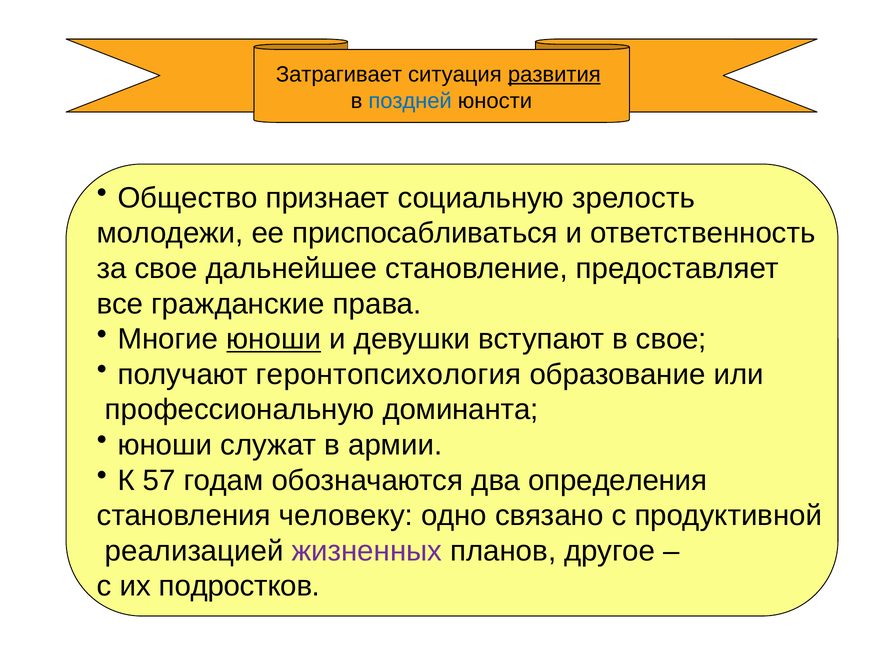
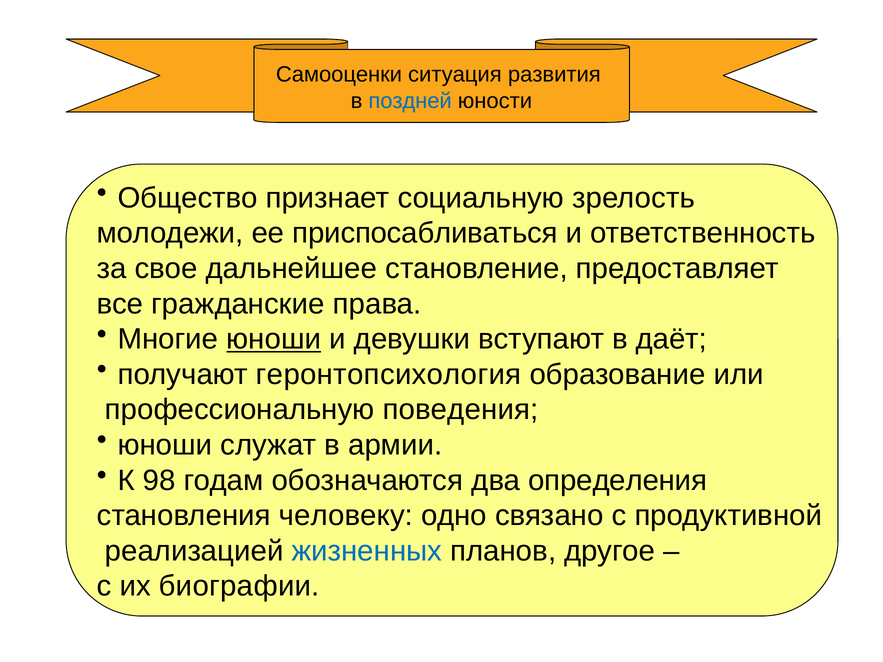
Затрагивает: Затрагивает -> Самооценки
развития underline: present -> none
в свое: свое -> даёт
доминанта: доминанта -> поведения
57: 57 -> 98
жизненных colour: purple -> blue
подростков: подростков -> биографии
